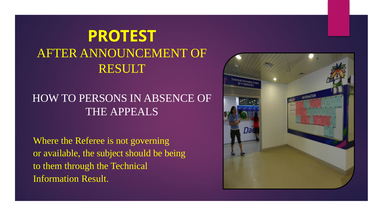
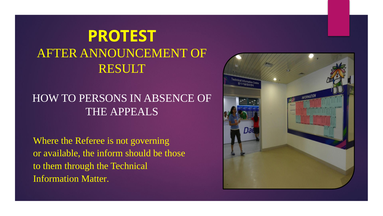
subject: subject -> inform
being: being -> those
Information Result: Result -> Matter
